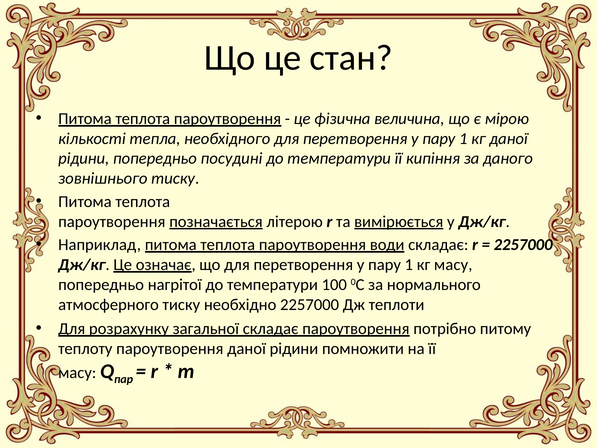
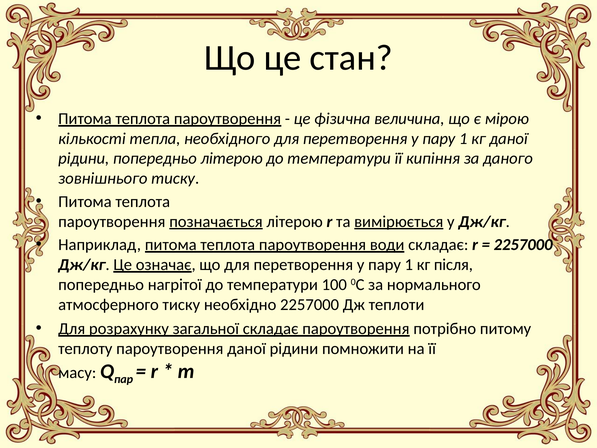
попередньо посудині: посудині -> літерою
кг масу: масу -> після
